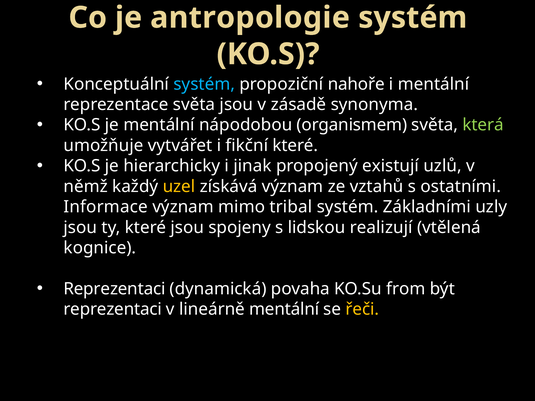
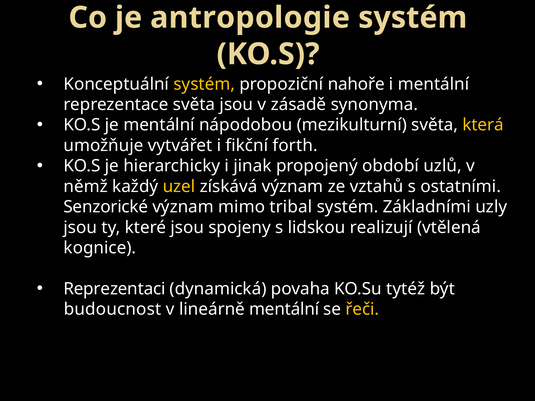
systém at (204, 84) colour: light blue -> yellow
organismem: organismem -> mezikulturní
která colour: light green -> yellow
fikční které: které -> forth
existují: existují -> období
Informace: Informace -> Senzorické
from: from -> tytéž
reprezentaci at (113, 310): reprezentaci -> budoucnost
